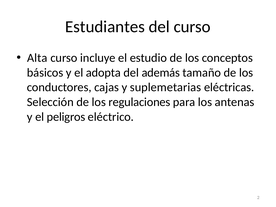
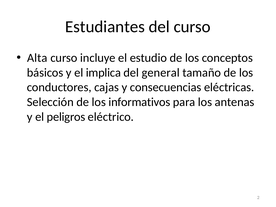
adopta: adopta -> implica
además: además -> general
suplemetarias: suplemetarias -> consecuencias
regulaciones: regulaciones -> informativos
